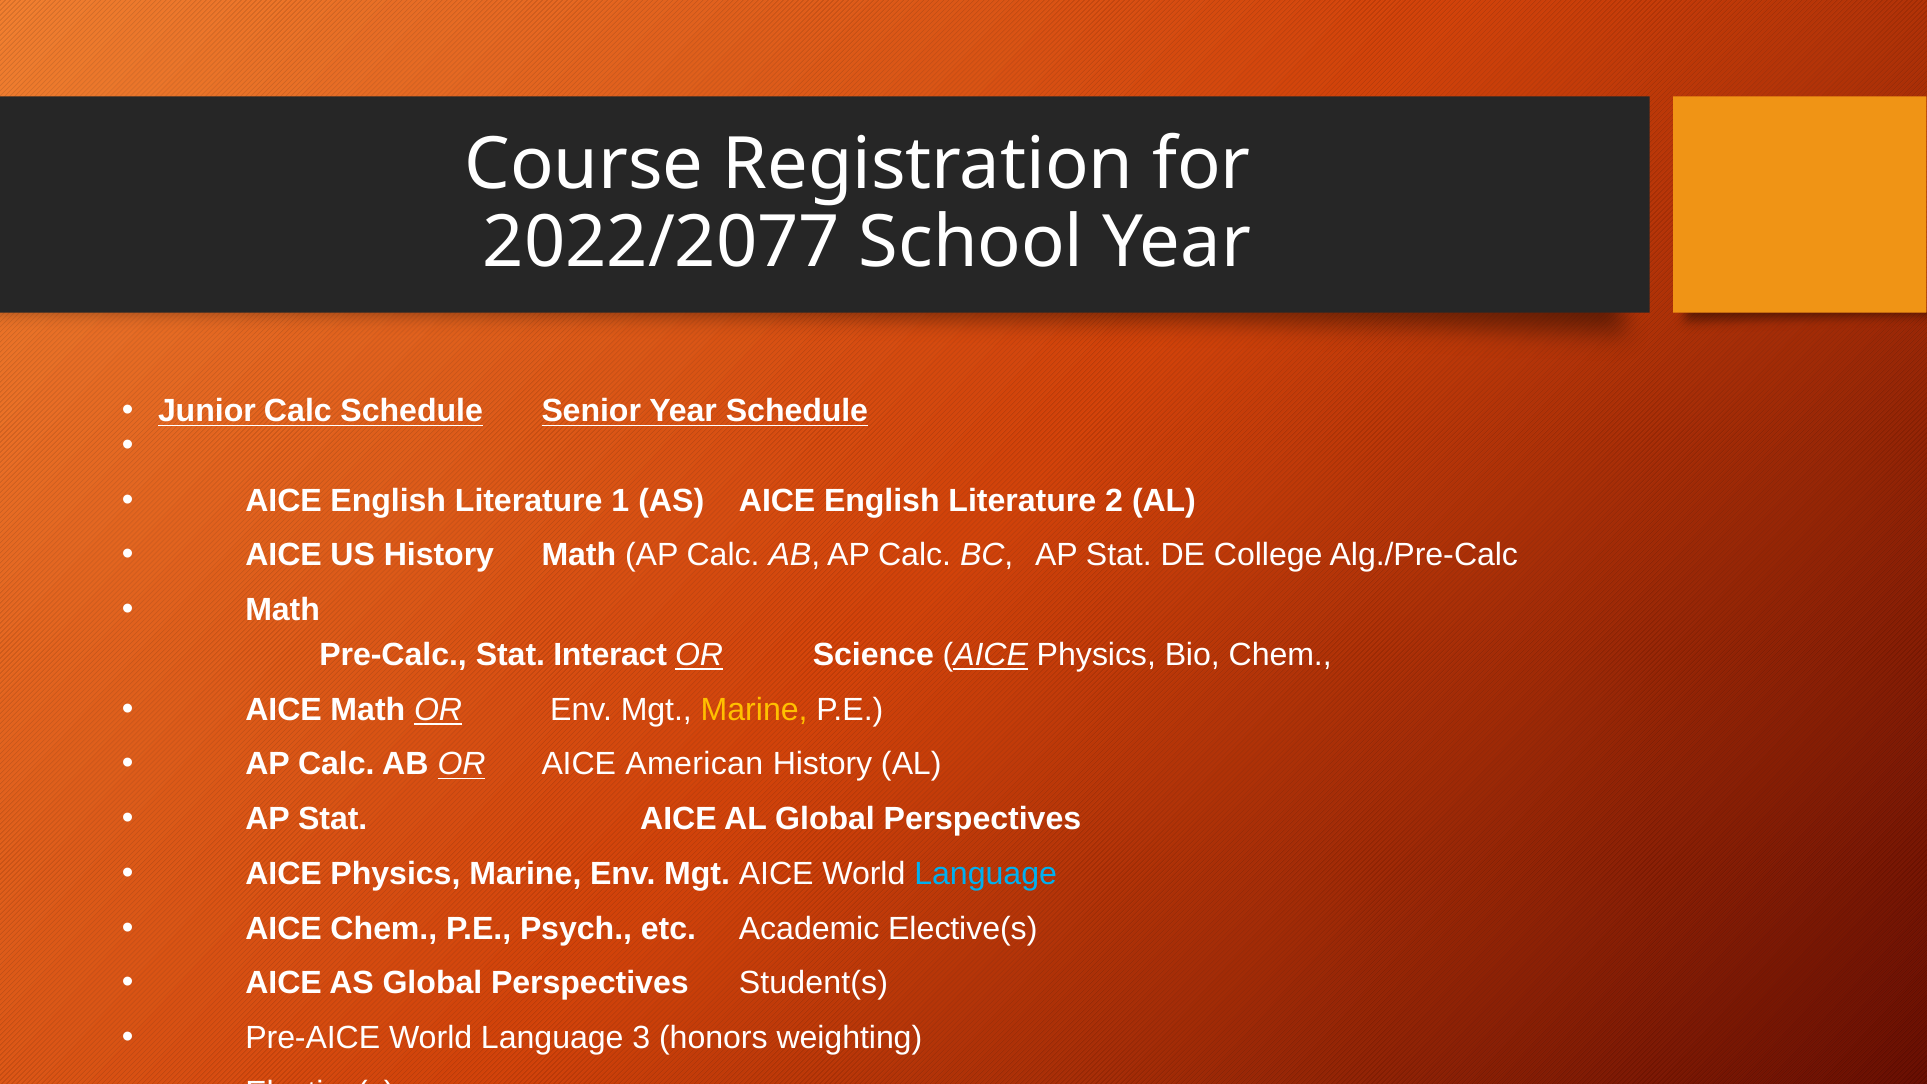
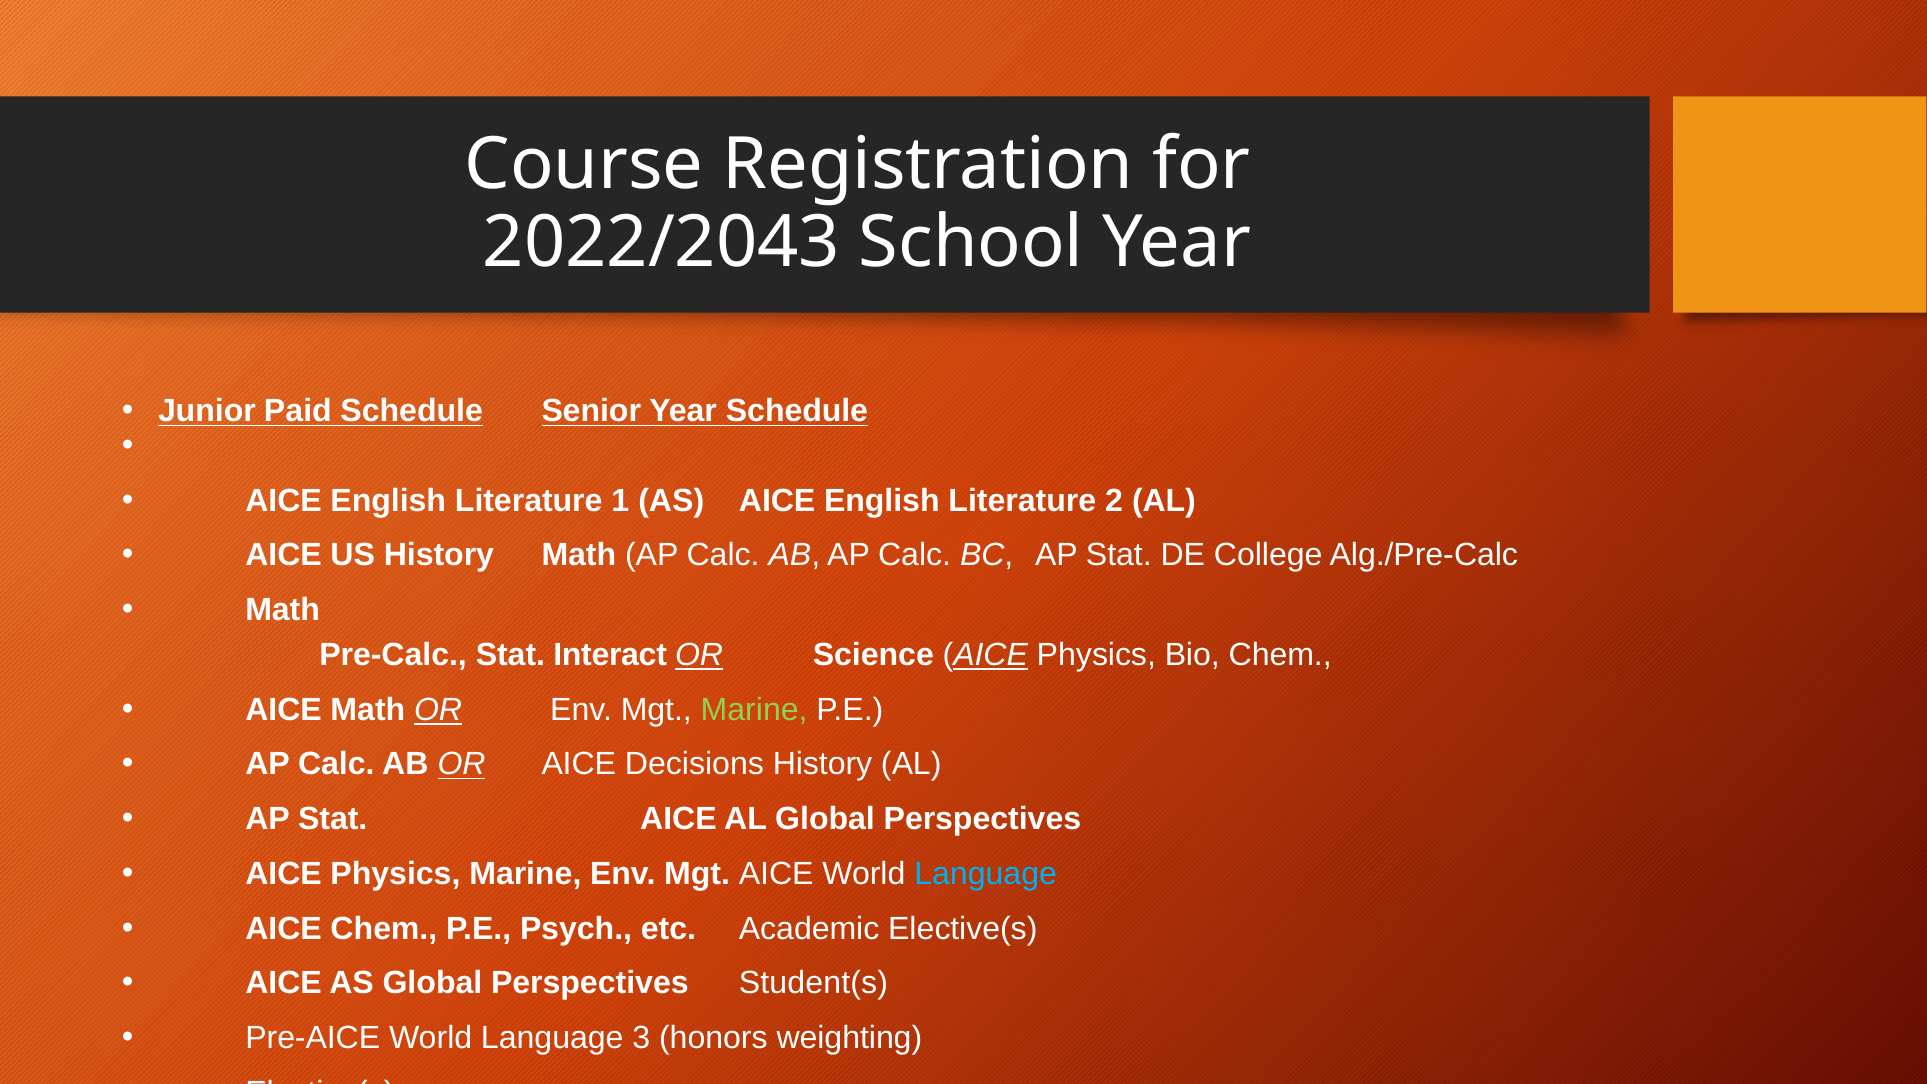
2022/2077: 2022/2077 -> 2022/2043
Junior Calc: Calc -> Paid
Marine at (754, 709) colour: yellow -> light green
American: American -> Decisions
